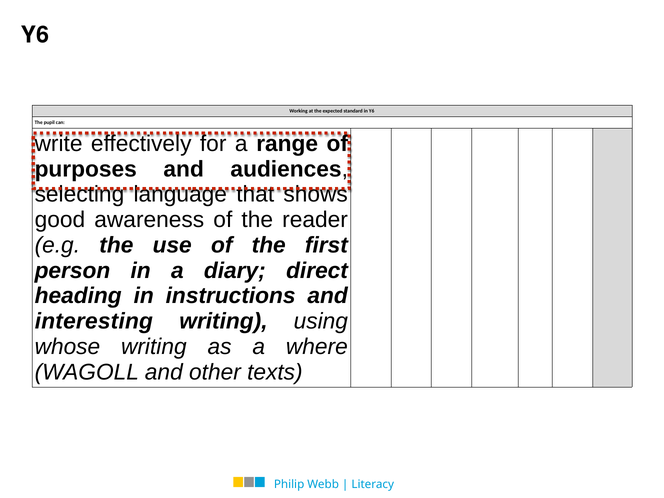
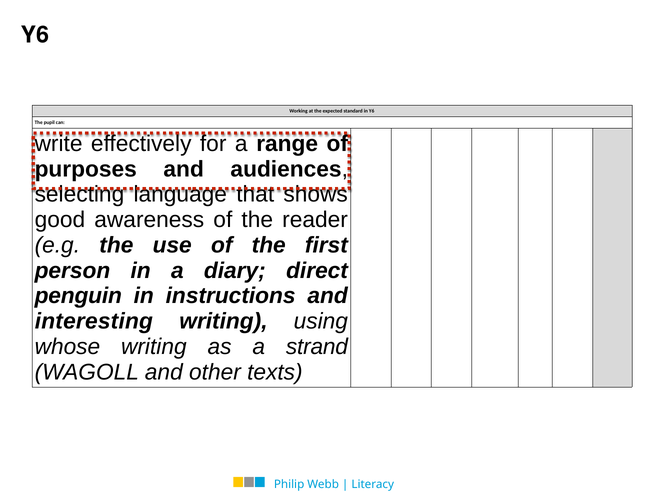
heading: heading -> penguin
where: where -> strand
